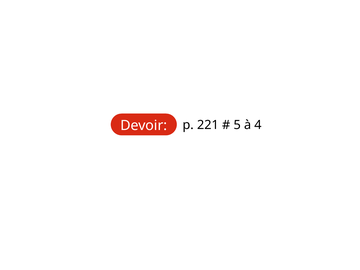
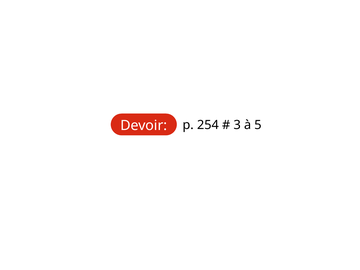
221: 221 -> 254
5: 5 -> 3
4: 4 -> 5
